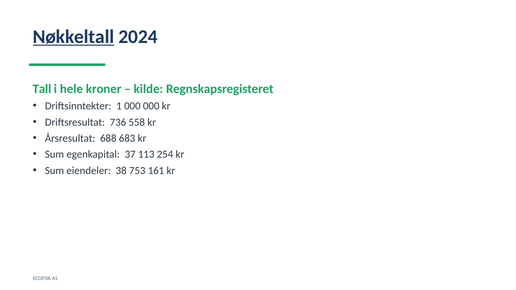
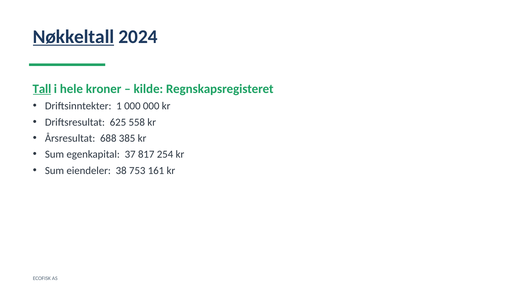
Tall underline: none -> present
736: 736 -> 625
683: 683 -> 385
113: 113 -> 817
